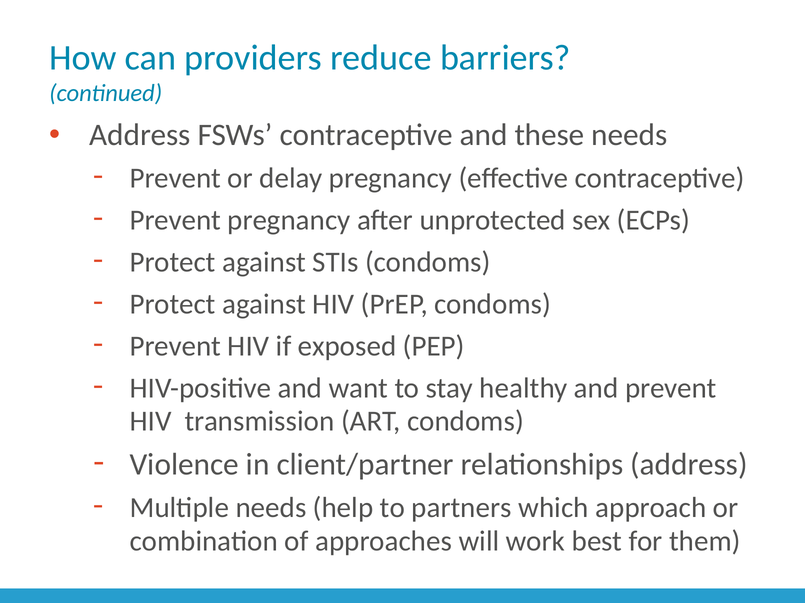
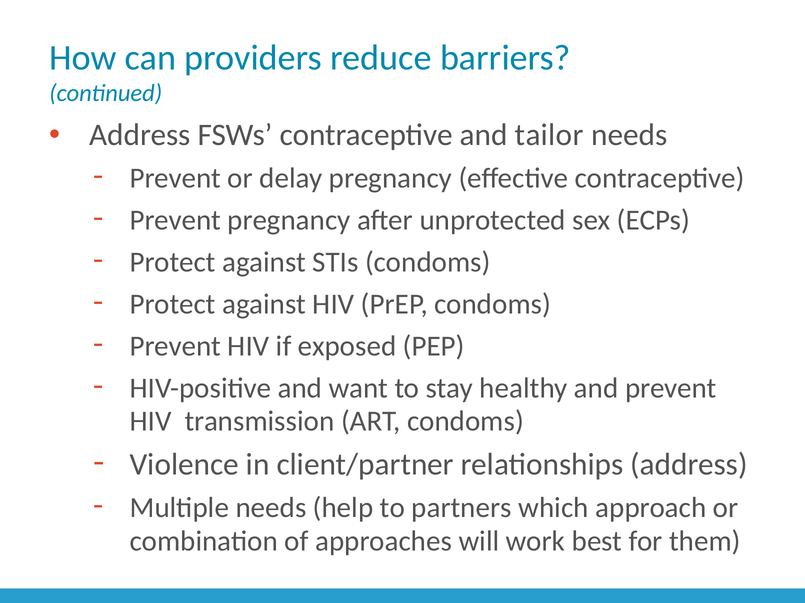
these: these -> tailor
